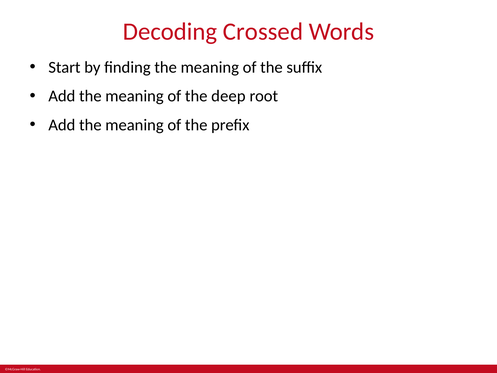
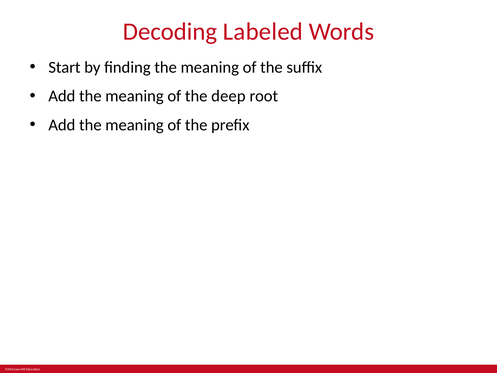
Crossed: Crossed -> Labeled
